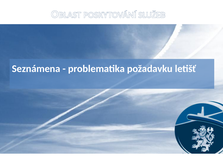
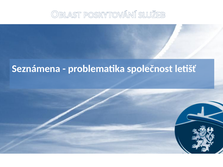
požadavku: požadavku -> společnost
